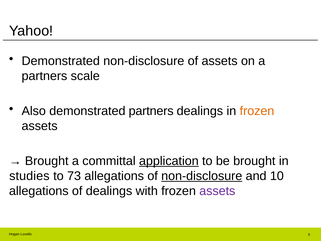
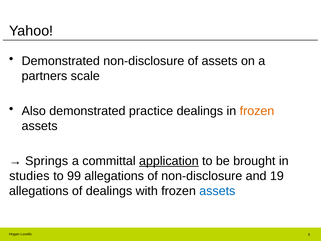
demonstrated partners: partners -> practice
Brought at (47, 161): Brought -> Springs
73: 73 -> 99
non-disclosure at (202, 176) underline: present -> none
10: 10 -> 19
assets at (217, 191) colour: purple -> blue
